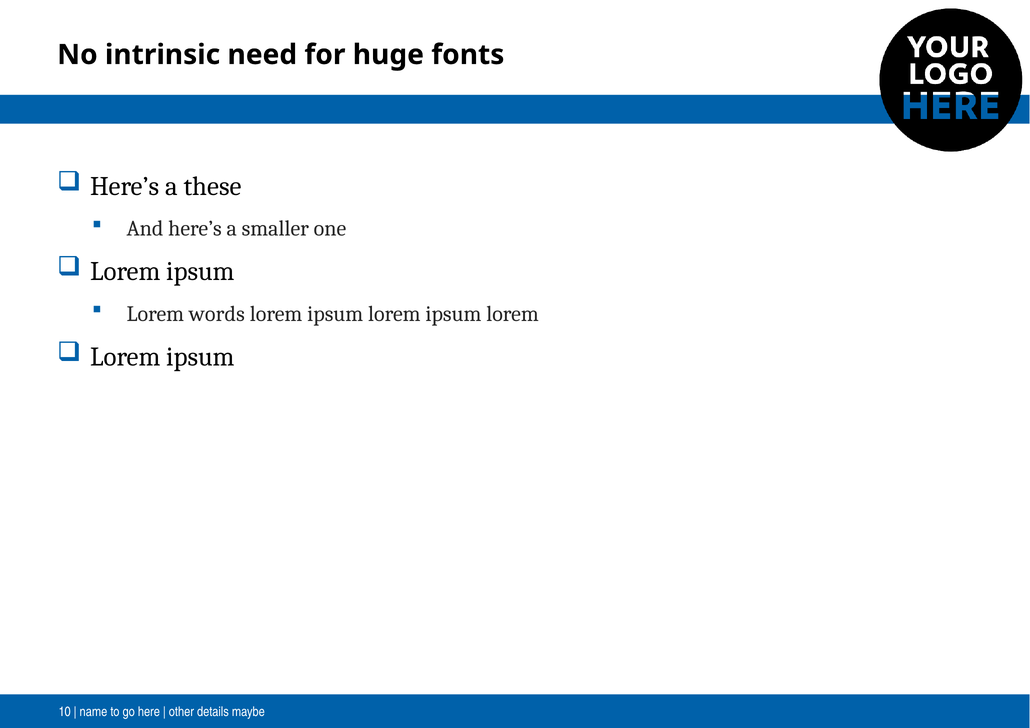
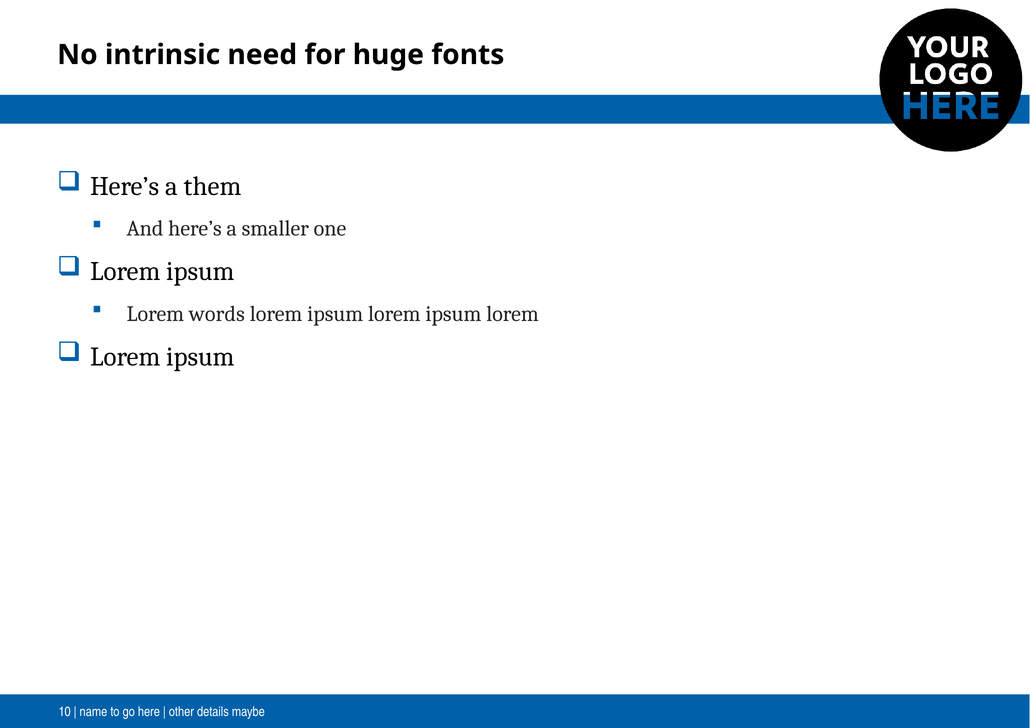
these: these -> them
